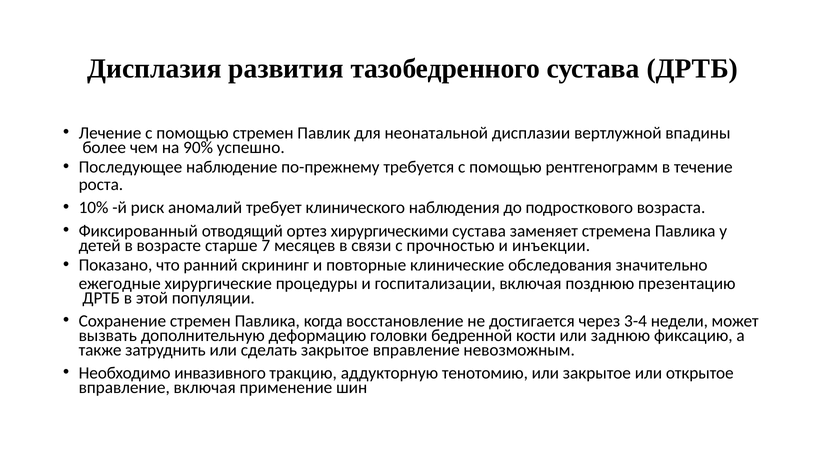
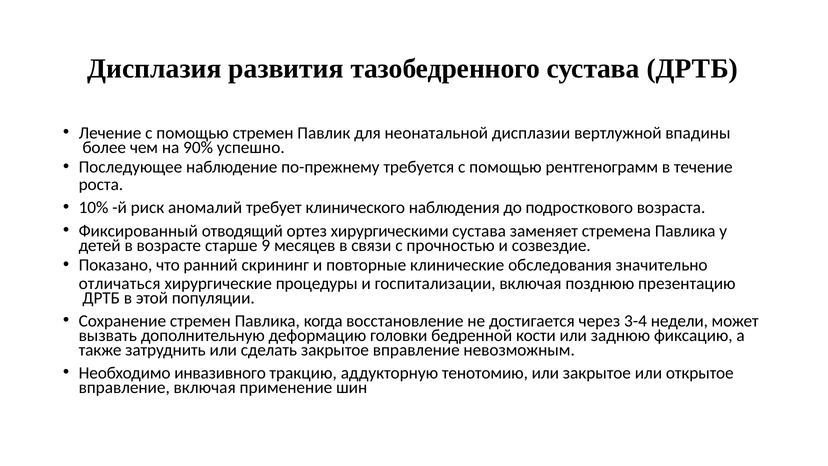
7: 7 -> 9
инъекции: инъекции -> созвездие
ежегодные: ежегодные -> отличаться
